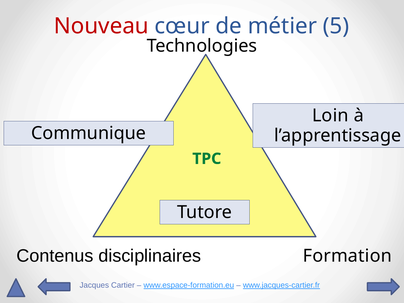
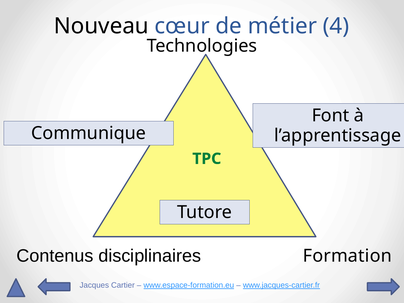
Nouveau colour: red -> black
5: 5 -> 4
Loin: Loin -> Font
